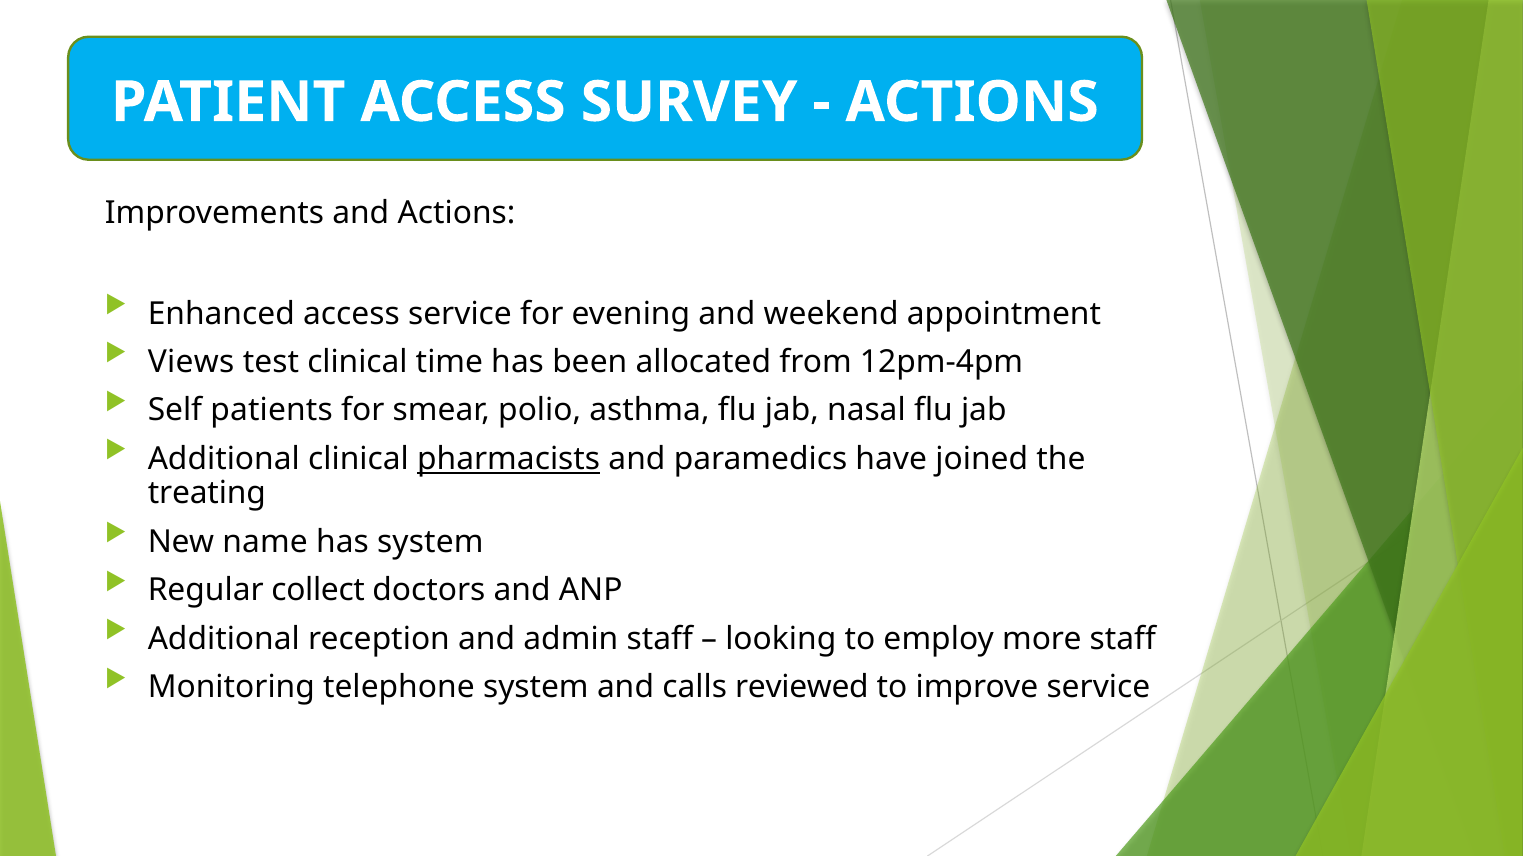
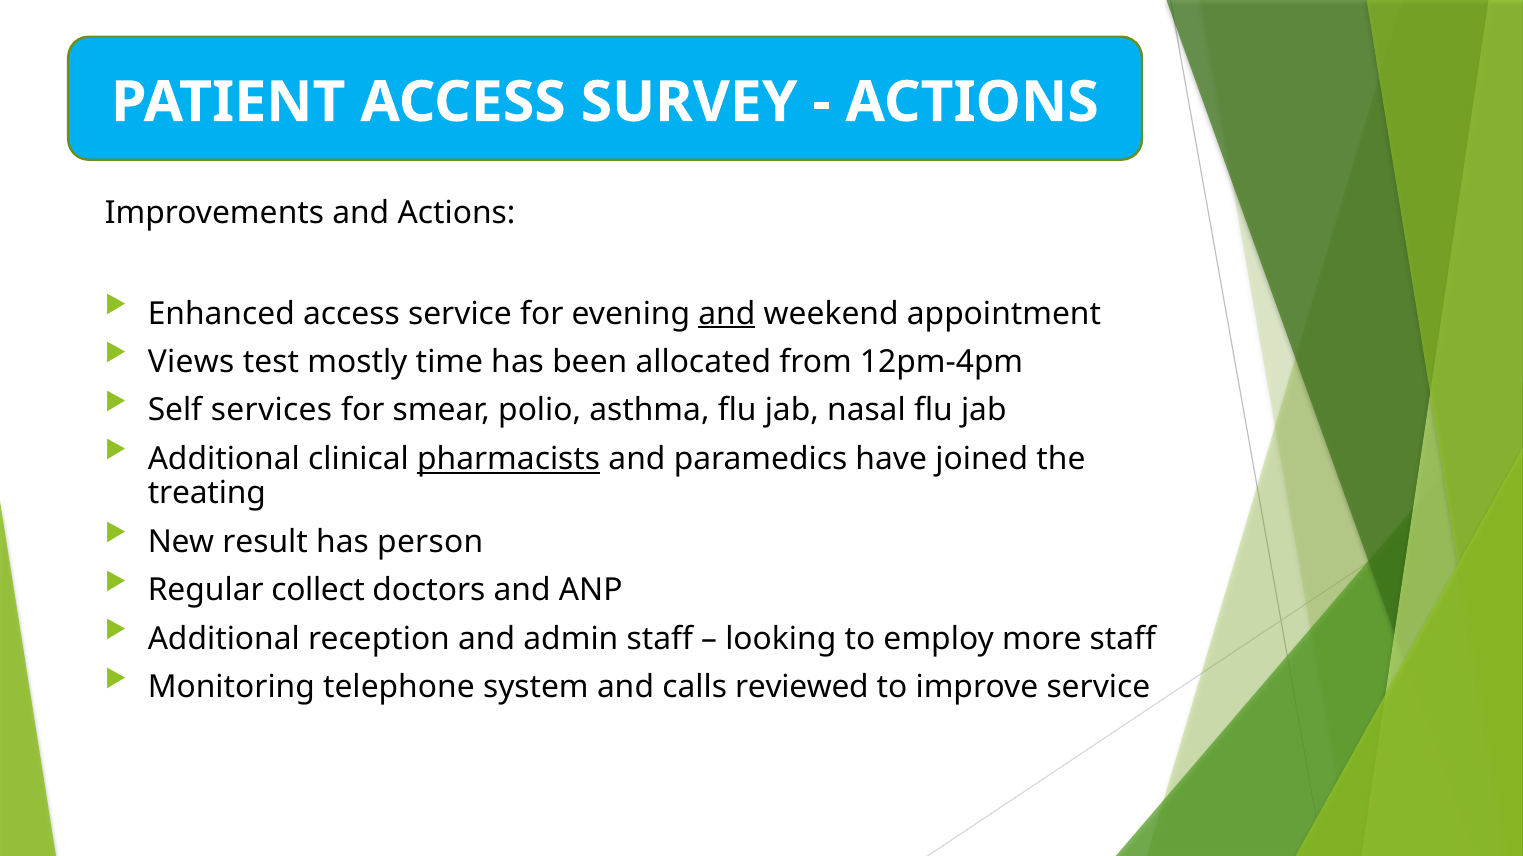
and at (727, 314) underline: none -> present
test clinical: clinical -> mostly
patients: patients -> services
name: name -> result
has system: system -> person
